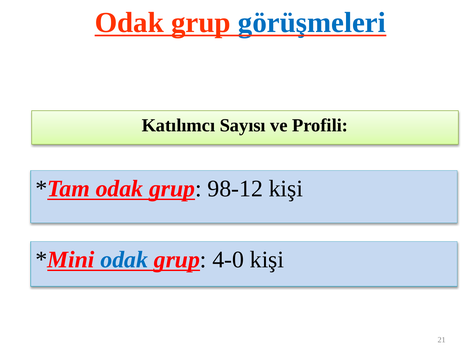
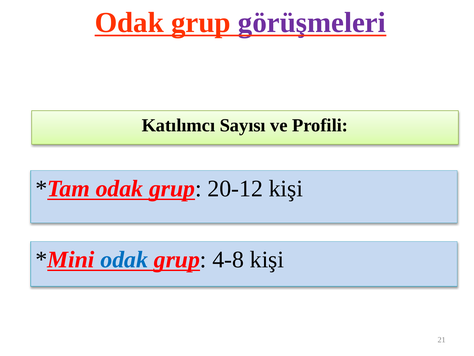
görüşmeleri colour: blue -> purple
98-12: 98-12 -> 20-12
4-0: 4-0 -> 4-8
